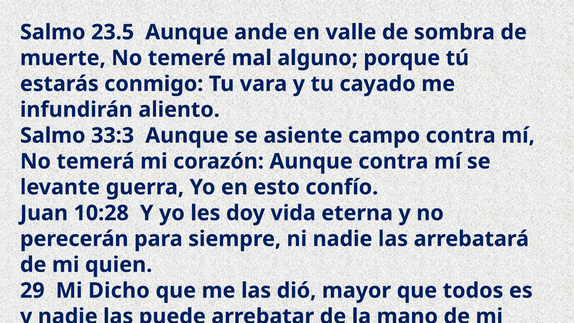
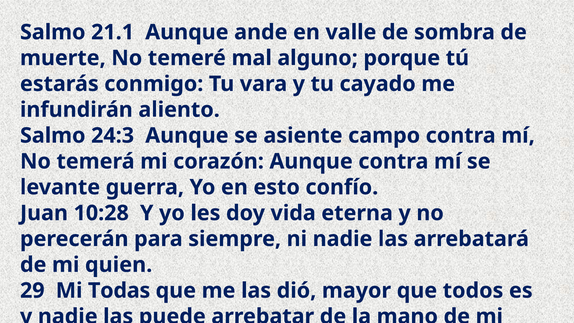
23.5: 23.5 -> 21.1
33:3: 33:3 -> 24:3
Dicho: Dicho -> Todas
